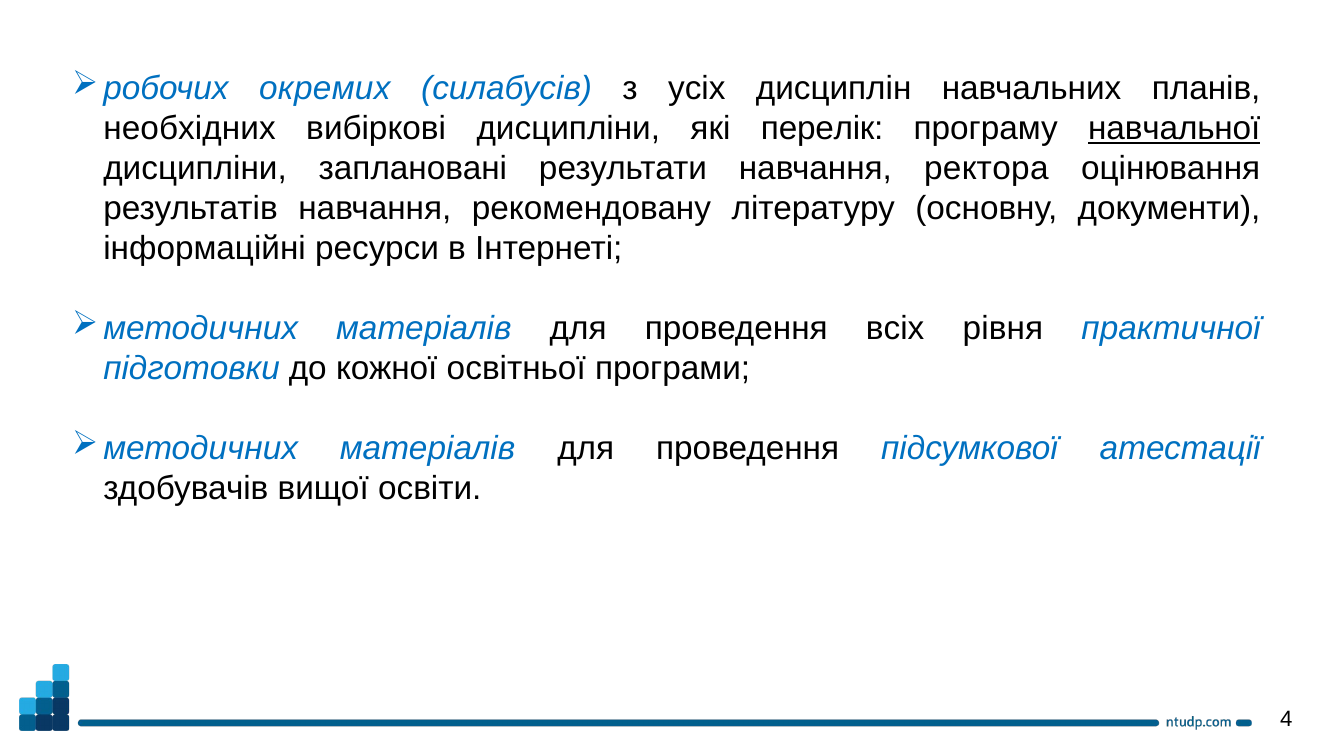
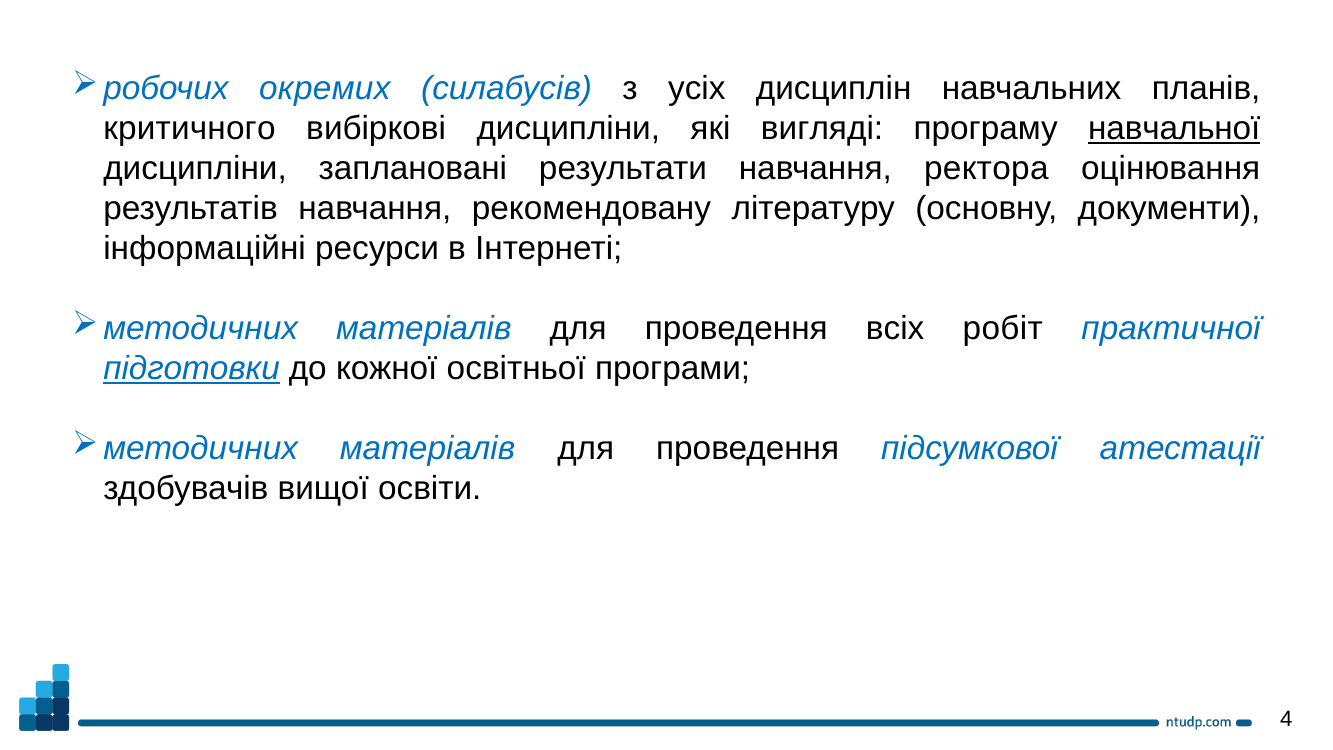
необхідних: необхідних -> критичного
перелік: перелік -> вигляді
рівня: рівня -> робіт
підготовки underline: none -> present
